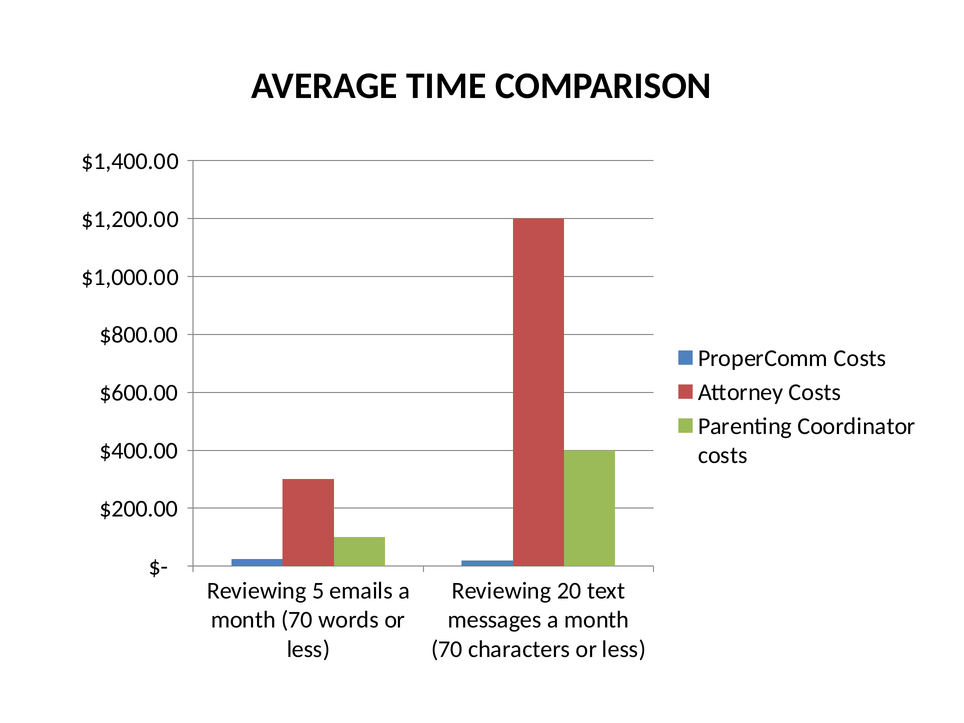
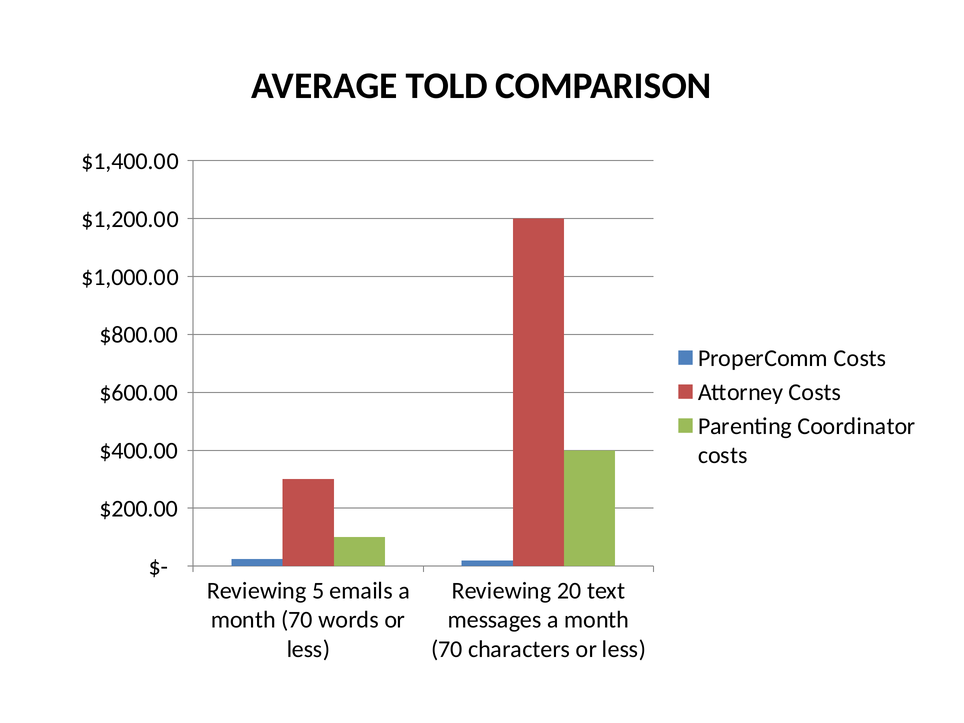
TIME: TIME -> TOLD
